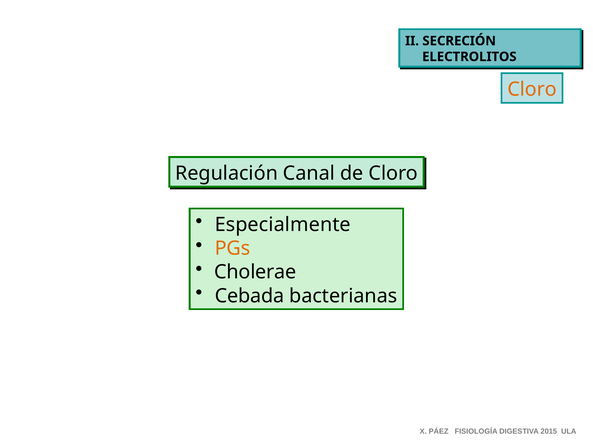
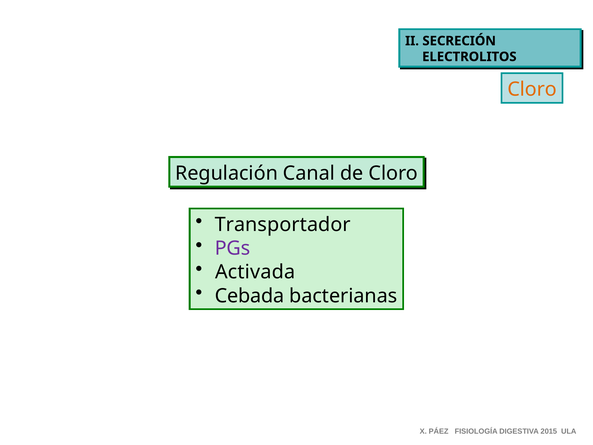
Especialmente: Especialmente -> Transportador
PGs colour: orange -> purple
Cholerae: Cholerae -> Activada
